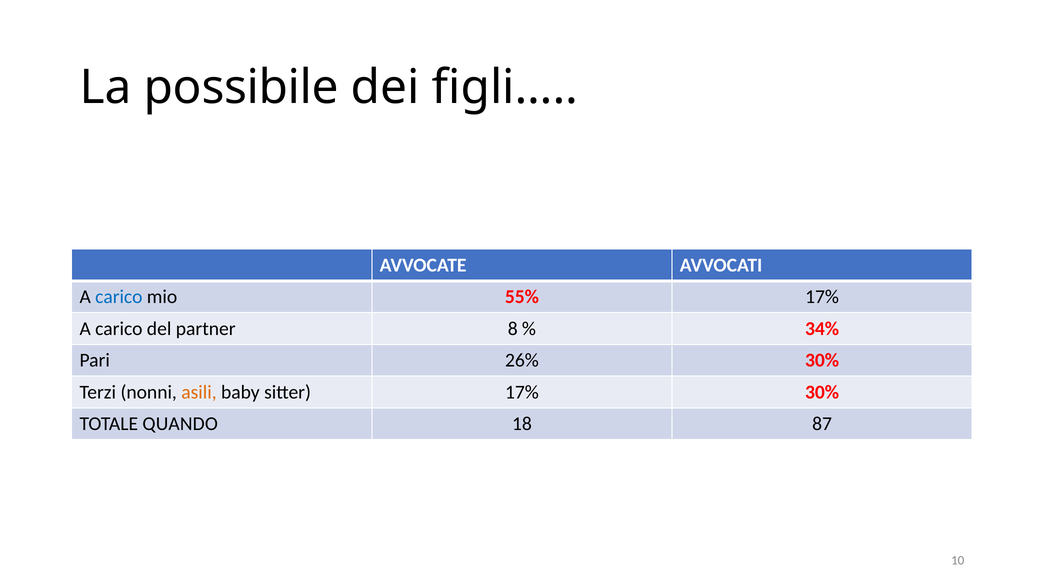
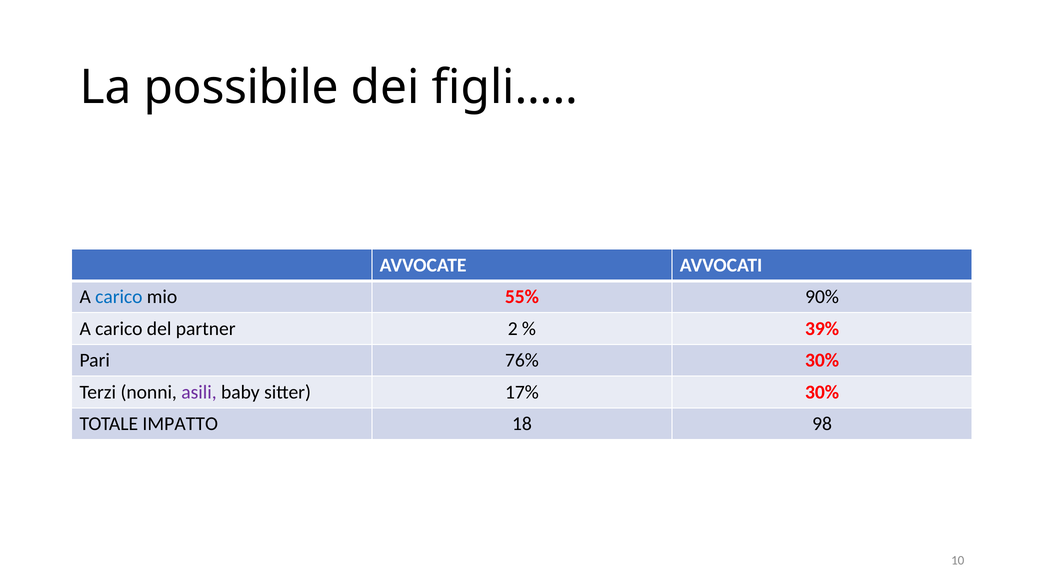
55% 17%: 17% -> 90%
8: 8 -> 2
34%: 34% -> 39%
26%: 26% -> 76%
asili colour: orange -> purple
QUANDO: QUANDO -> IMPATTO
87: 87 -> 98
